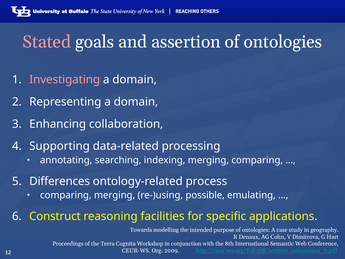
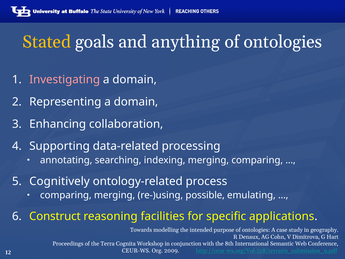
Stated colour: pink -> yellow
assertion: assertion -> anything
Differences: Differences -> Cognitively
